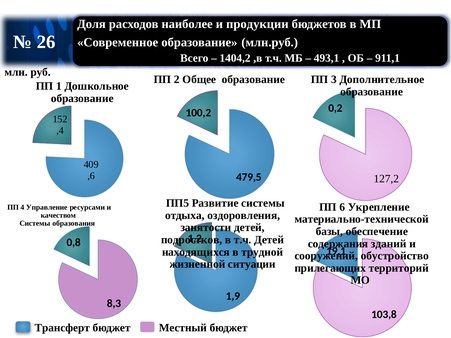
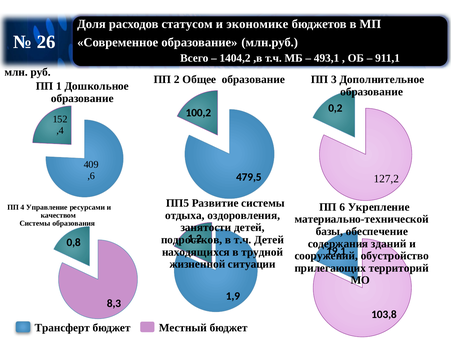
наиболее: наиболее -> статусом
продукции: продукции -> экономике
